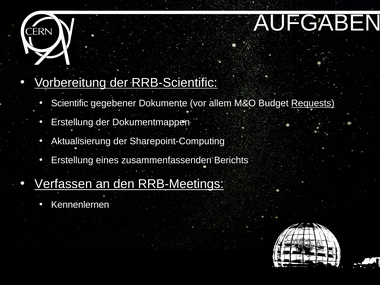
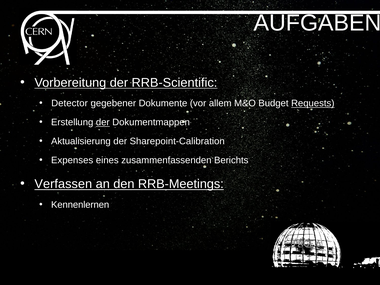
Scientific: Scientific -> Detector
der at (103, 122) underline: none -> present
Sharepoint-Computing: Sharepoint-Computing -> Sharepoint-Calibration
Erstellung at (72, 160): Erstellung -> Expenses
